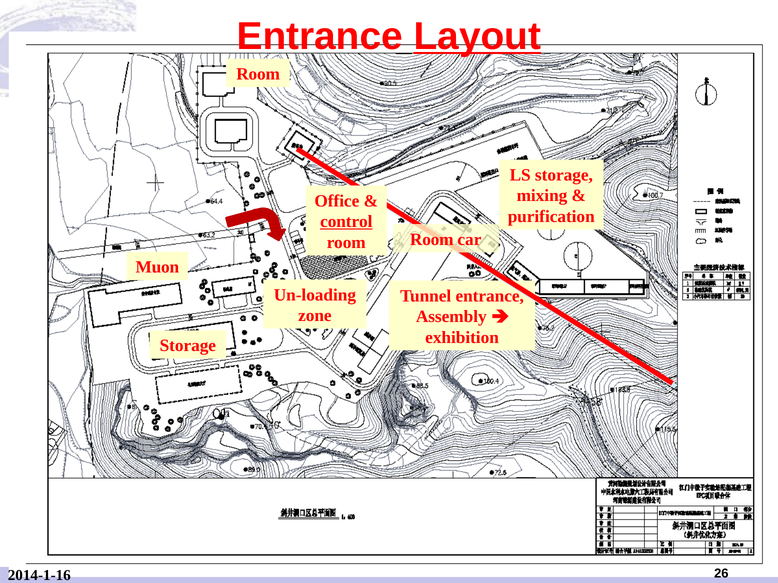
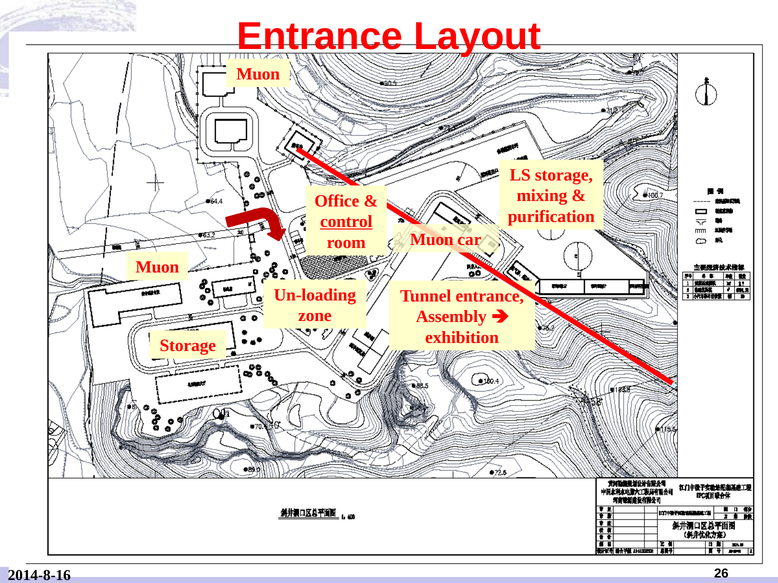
Layout underline: present -> none
Room at (258, 74): Room -> Muon
room Room: Room -> Muon
2014-1-16: 2014-1-16 -> 2014-8-16
